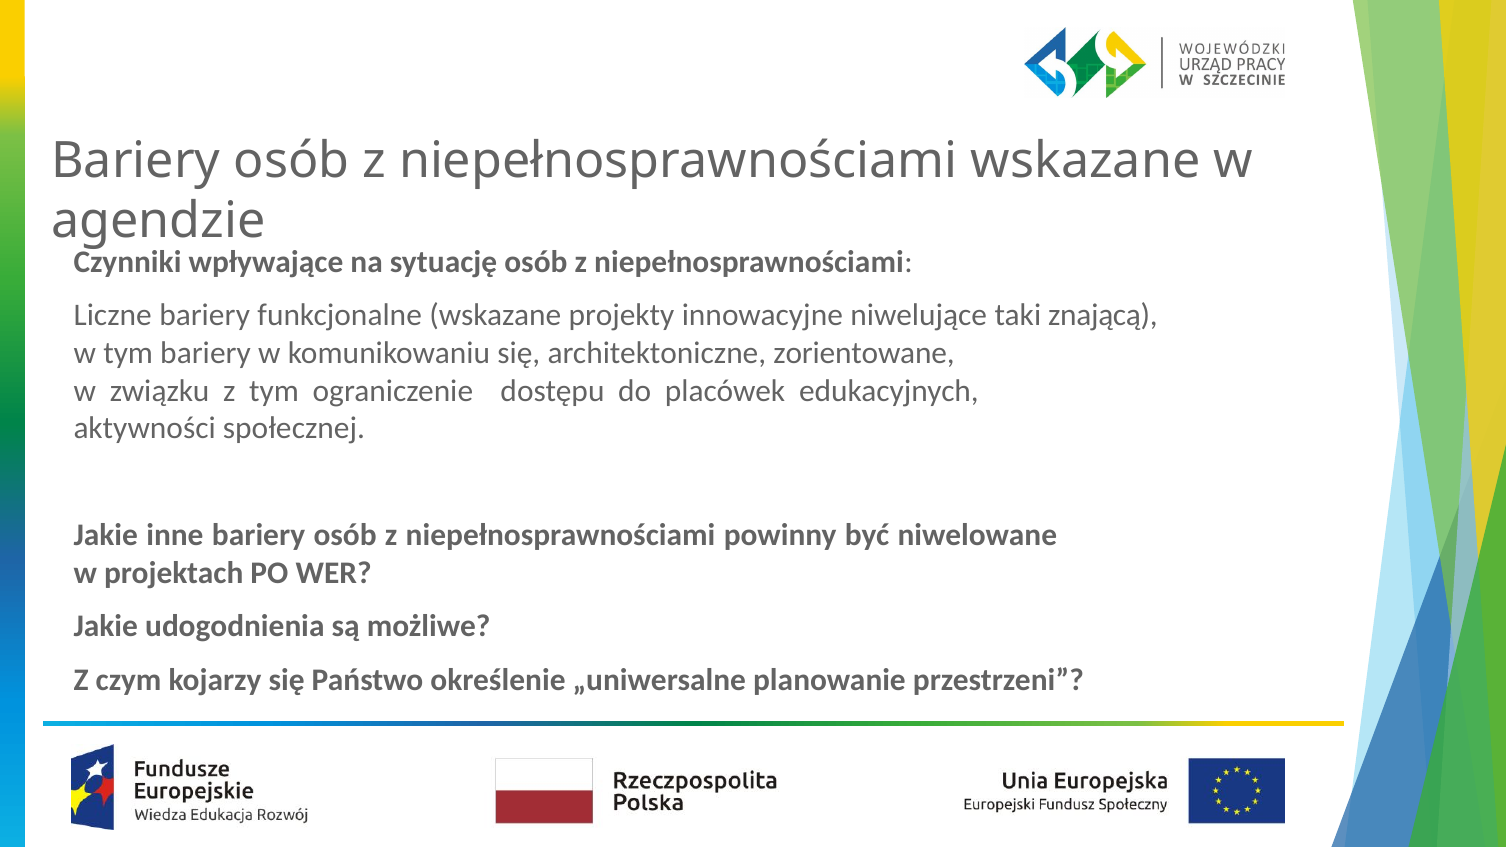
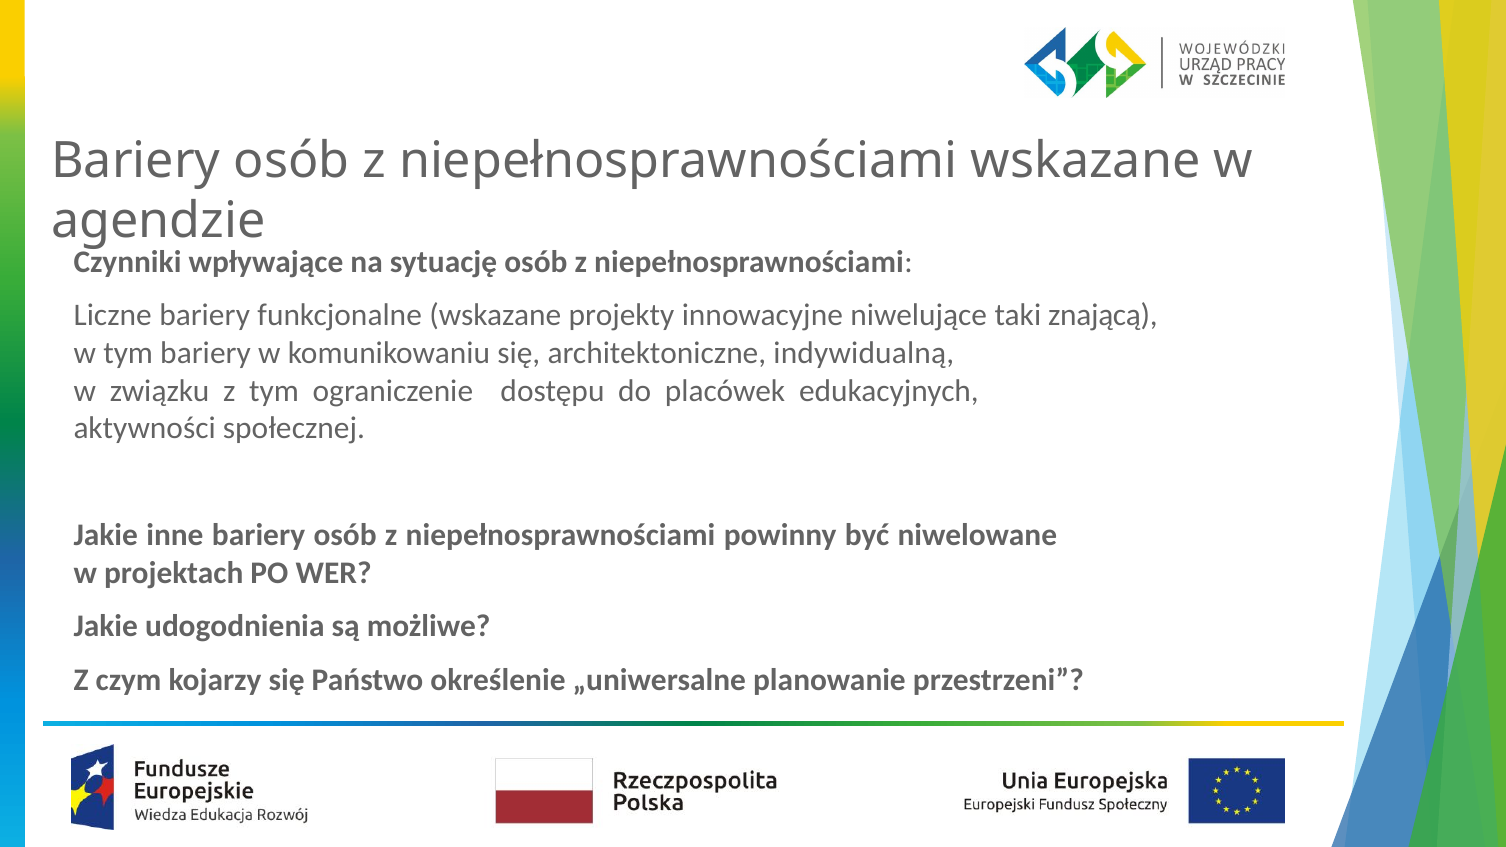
zorientowane: zorientowane -> indywidualną
